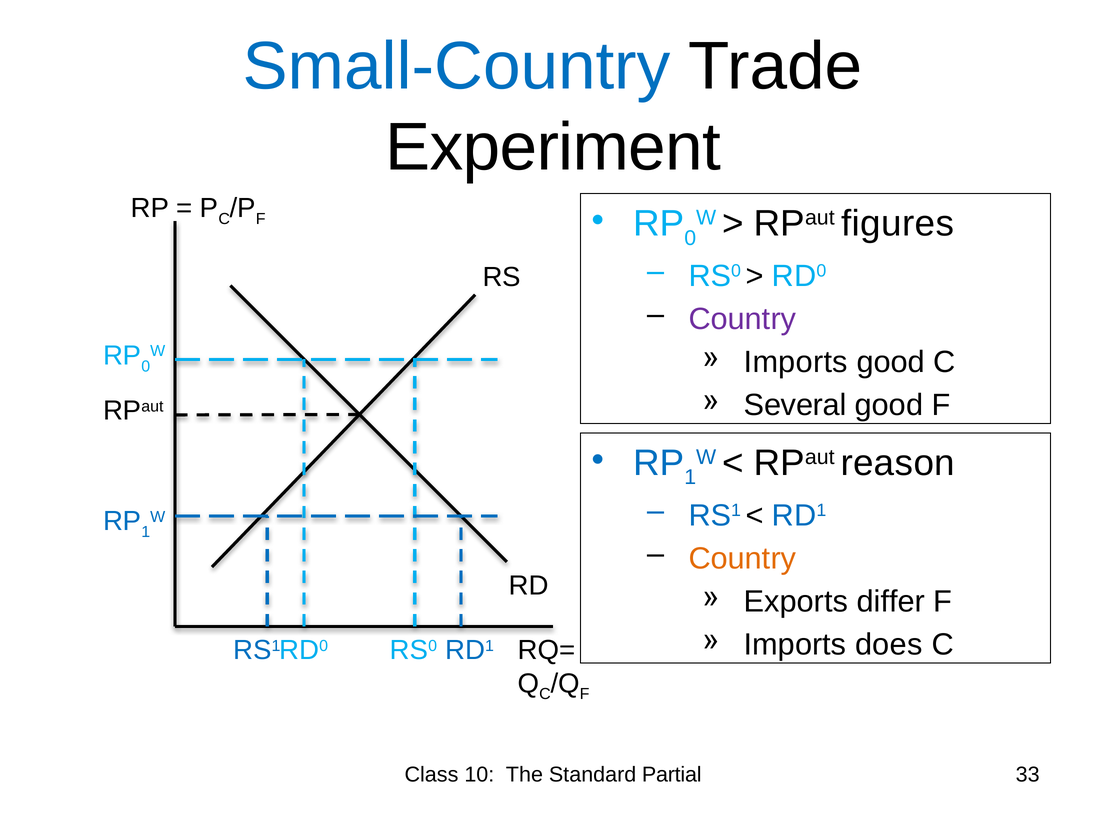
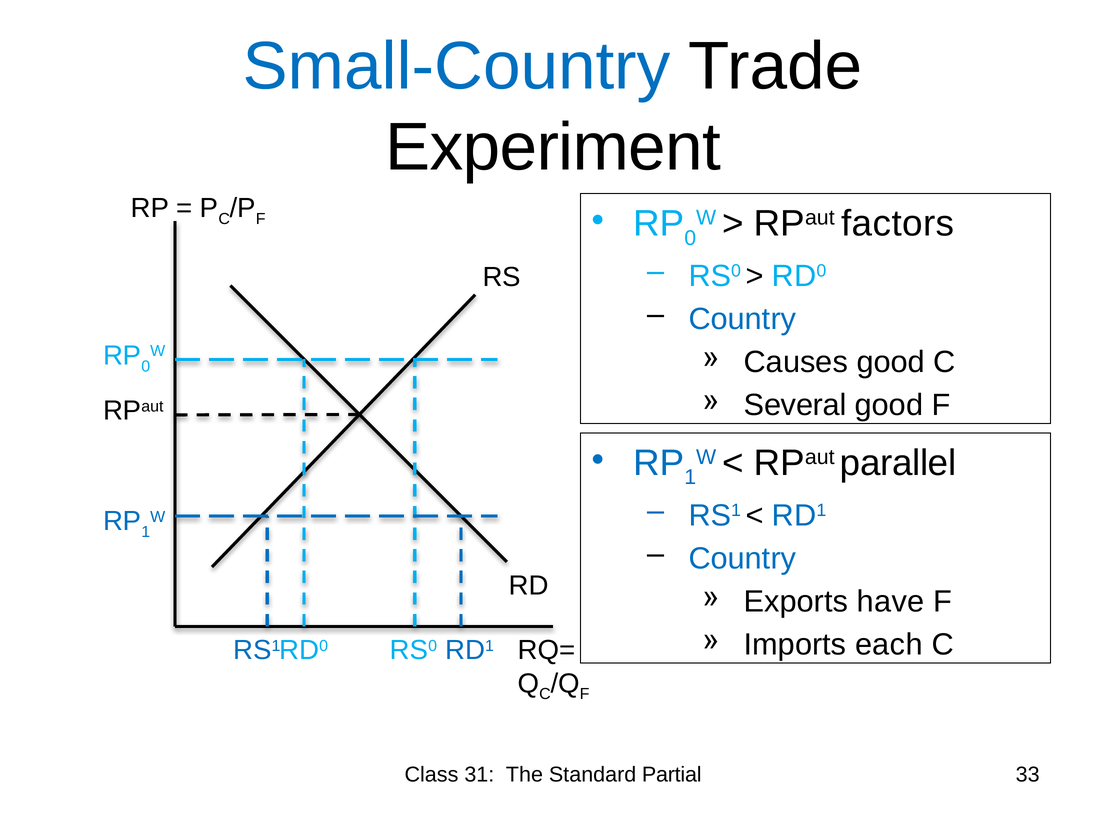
figures: figures -> factors
Country at (742, 319) colour: purple -> blue
Imports at (796, 362): Imports -> Causes
reason: reason -> parallel
Country at (742, 559) colour: orange -> blue
differ: differ -> have
does: does -> each
10: 10 -> 31
